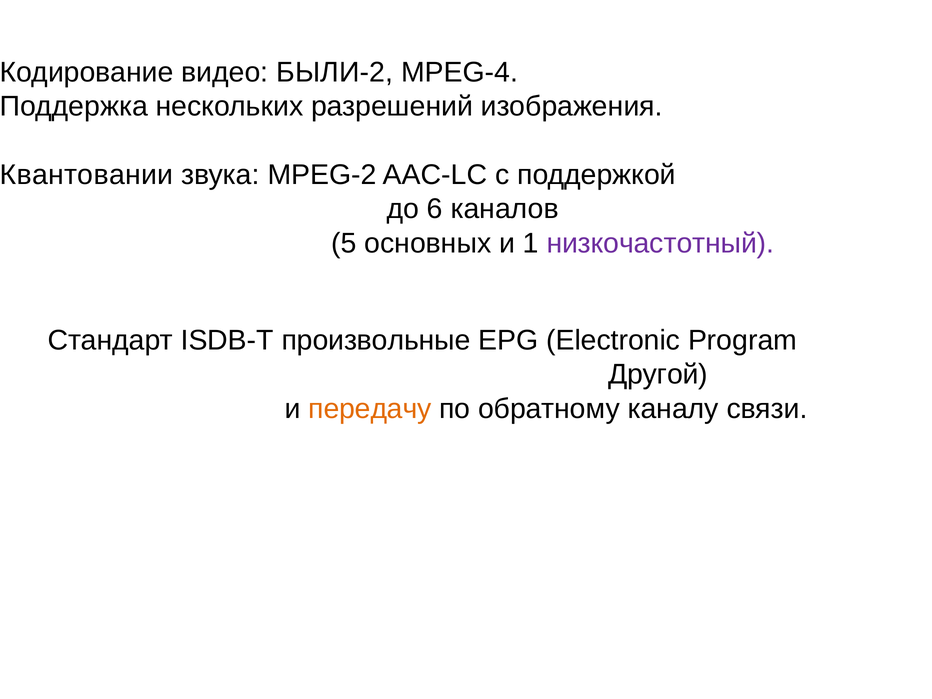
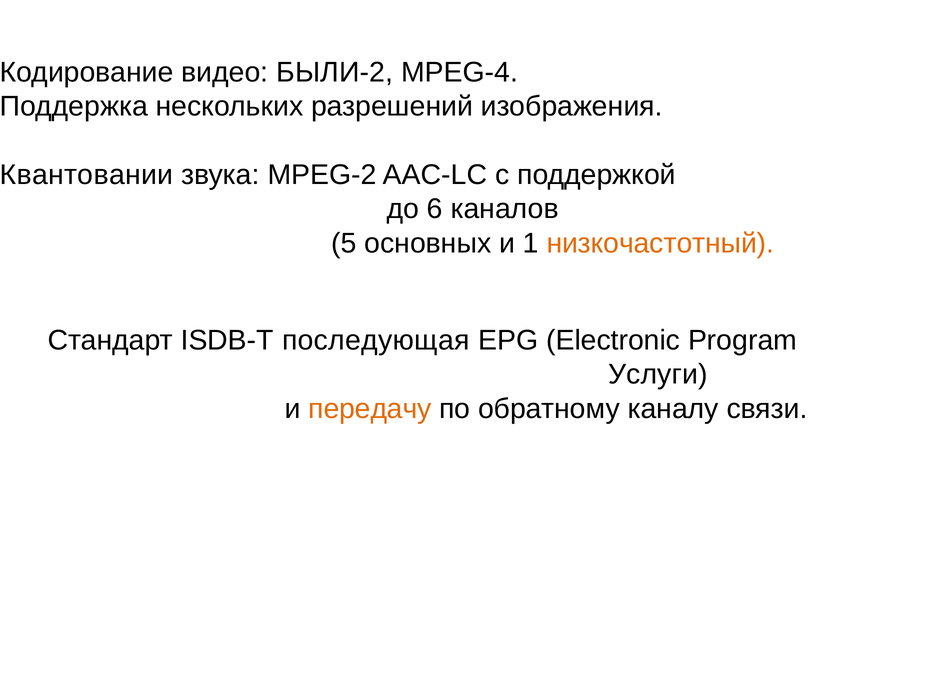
низкочастотный colour: purple -> orange
произвольные: произвольные -> последующая
Другой: Другой -> Услуги
